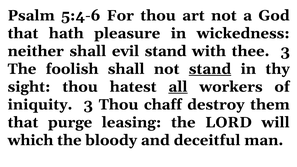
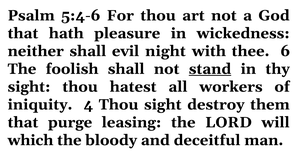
evil stand: stand -> night
thee 3: 3 -> 6
all underline: present -> none
iniquity 3: 3 -> 4
Thou chaff: chaff -> sight
